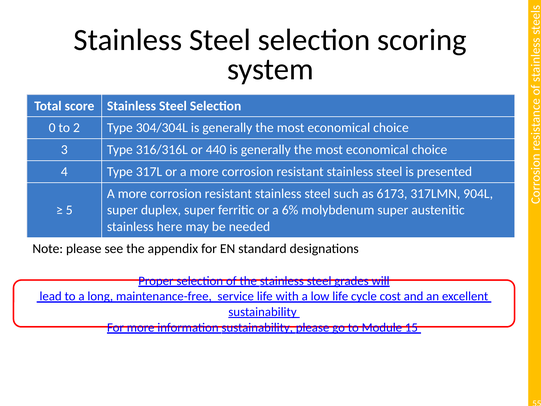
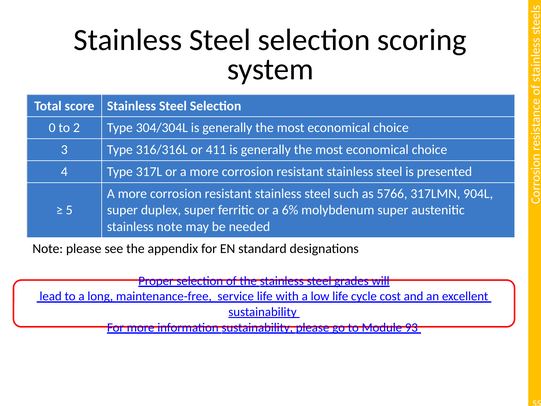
440: 440 -> 411
6173: 6173 -> 5766
stainless here: here -> note
15: 15 -> 93
